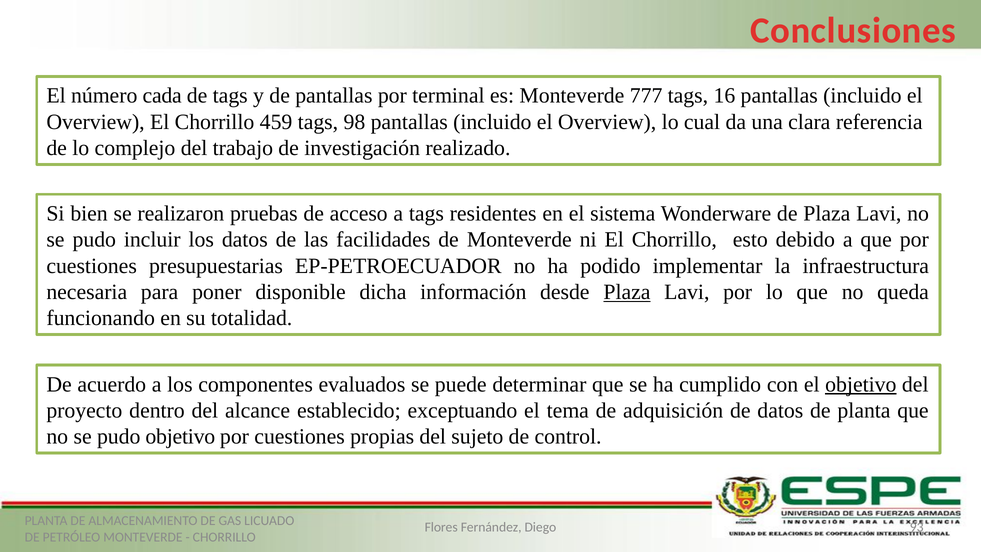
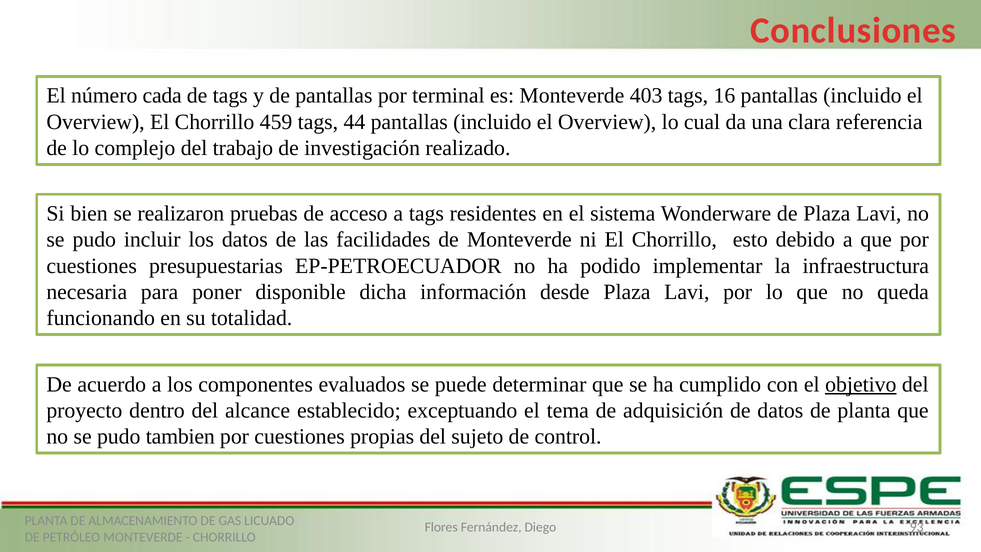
777: 777 -> 403
98: 98 -> 44
Plaza at (627, 292) underline: present -> none
pudo objetivo: objetivo -> tambien
